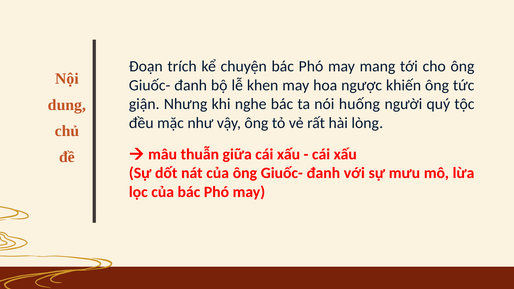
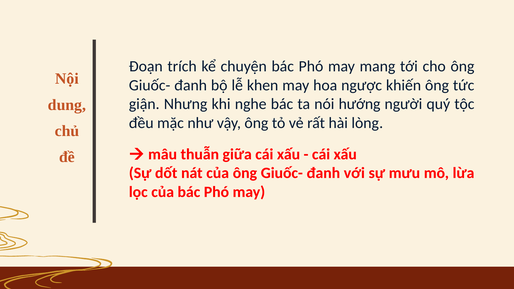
huống: huống -> hướng
